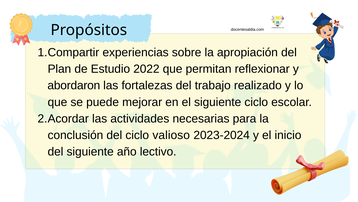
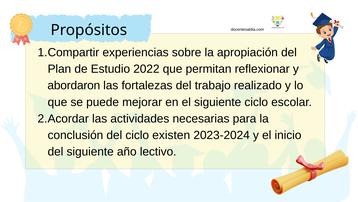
valioso: valioso -> existen
